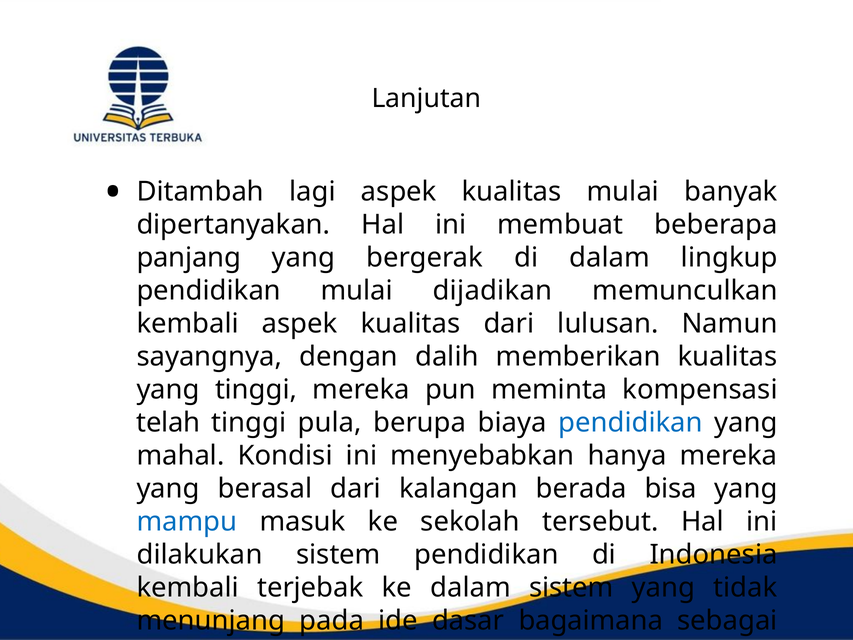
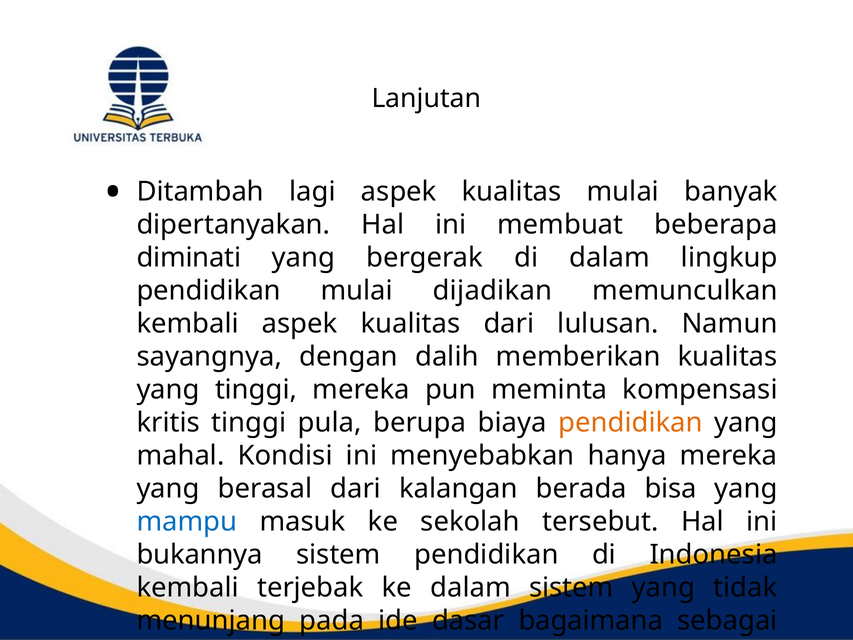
panjang: panjang -> diminati
telah: telah -> kritis
pendidikan at (630, 423) colour: blue -> orange
dilakukan: dilakukan -> bukannya
